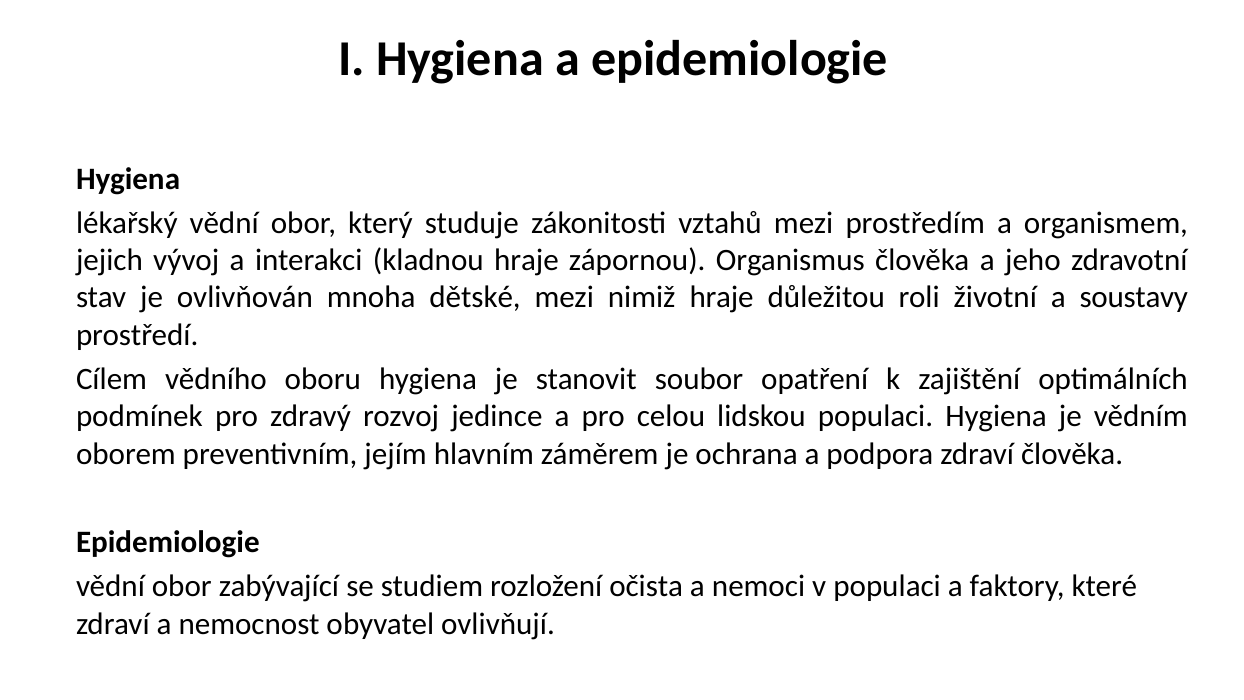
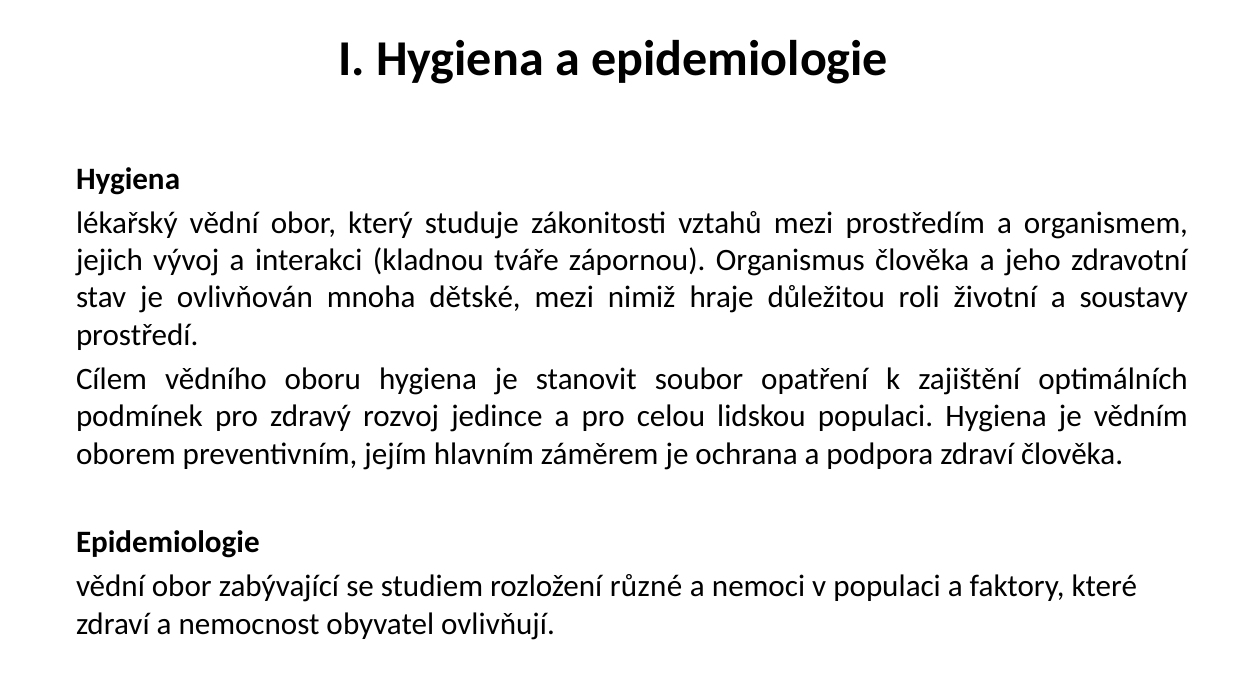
kladnou hraje: hraje -> tváře
očista: očista -> různé
